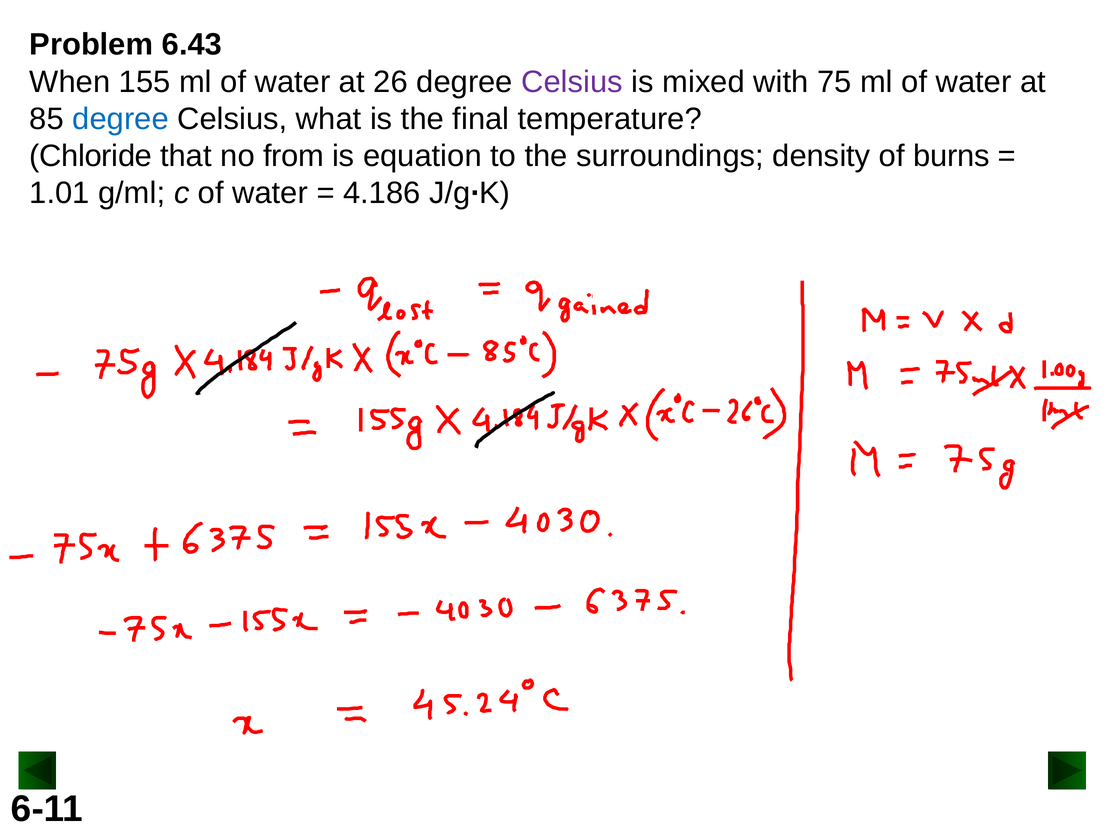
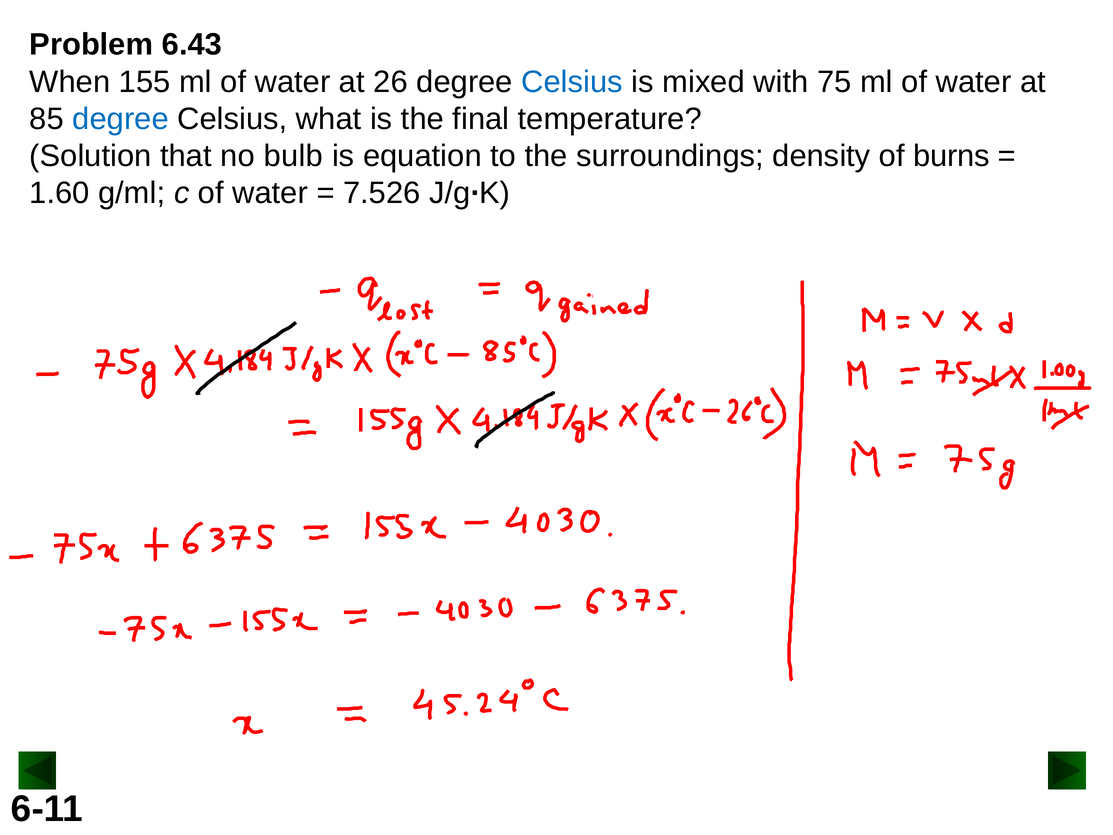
Celsius at (572, 82) colour: purple -> blue
Chloride: Chloride -> Solution
from: from -> bulb
1.01: 1.01 -> 1.60
4.186: 4.186 -> 7.526
